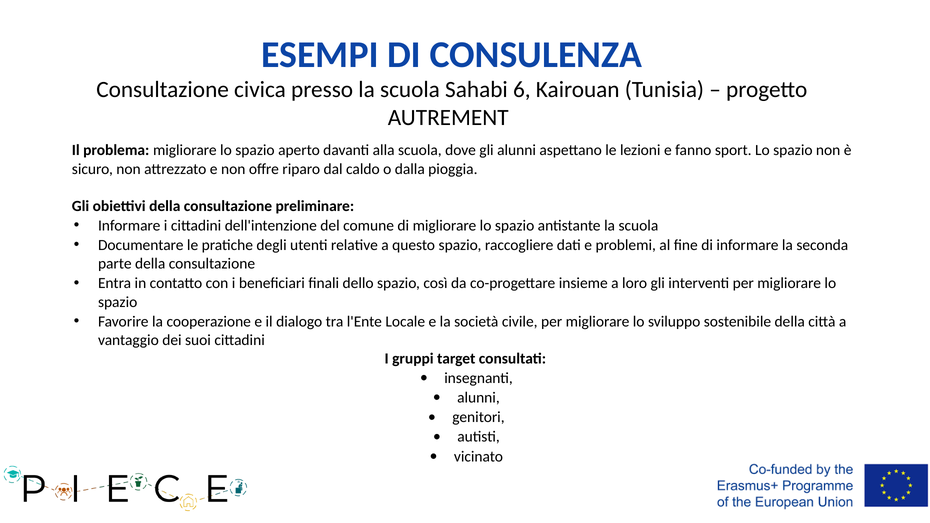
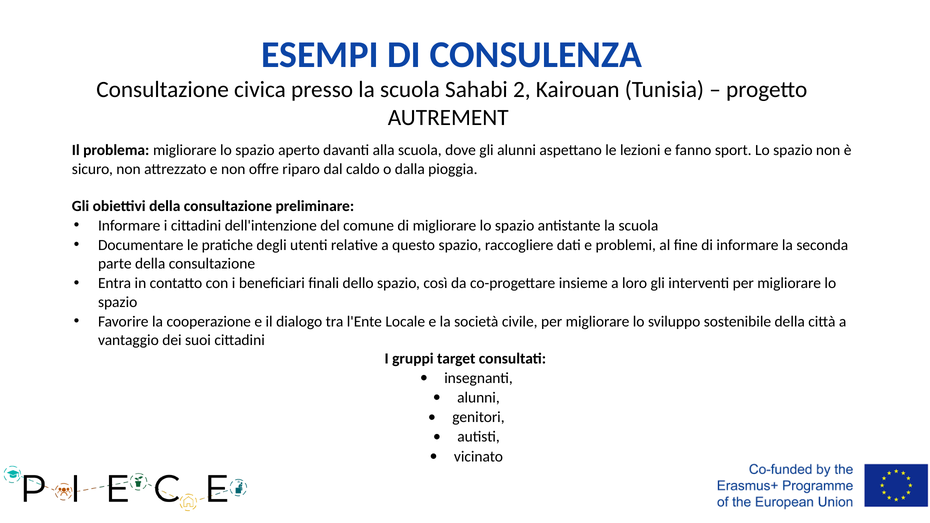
6: 6 -> 2
